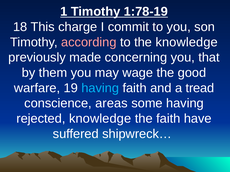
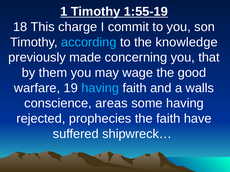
1:78-19: 1:78-19 -> 1:55-19
according colour: pink -> light blue
tread: tread -> walls
rejected knowledge: knowledge -> prophecies
